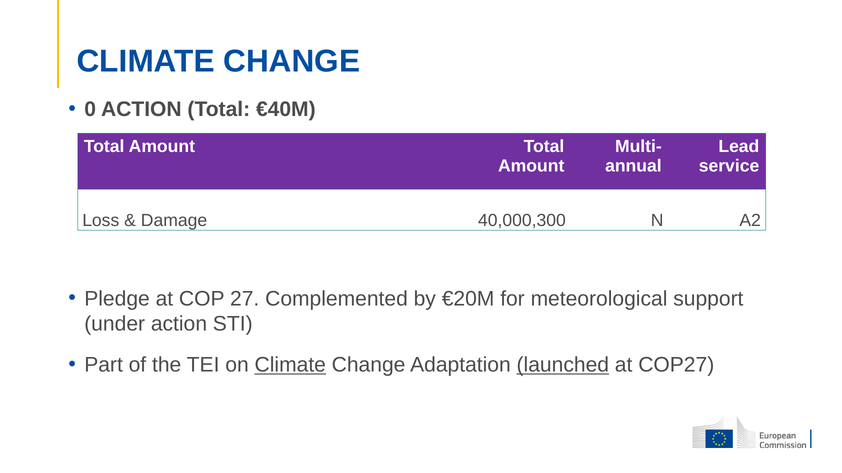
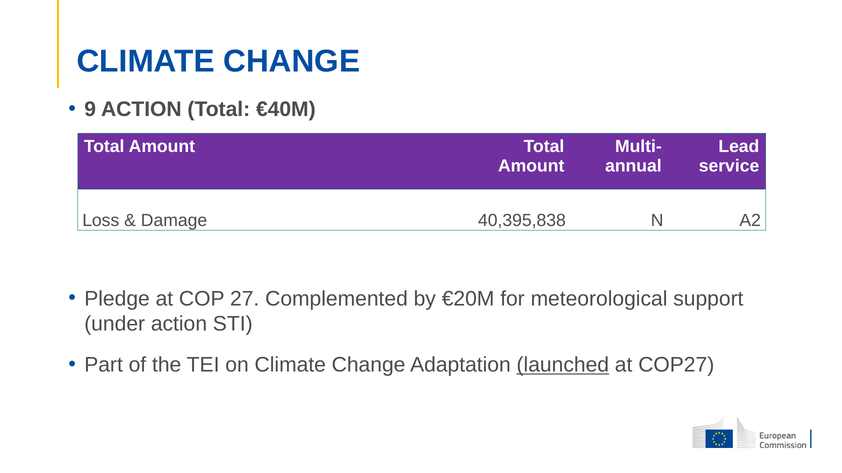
0: 0 -> 9
40,000,300: 40,000,300 -> 40,395,838
Climate at (290, 365) underline: present -> none
